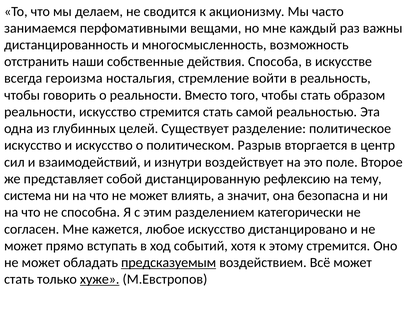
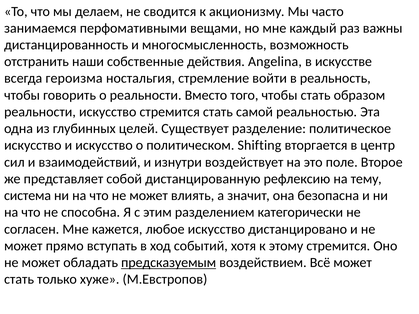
Способа: Способа -> Angelina
Разрыв: Разрыв -> Shifting
хуже underline: present -> none
